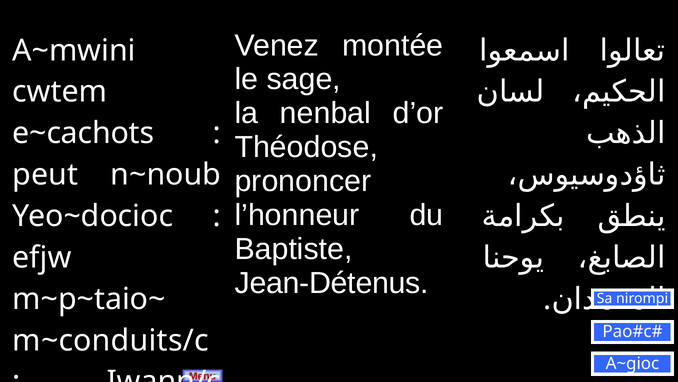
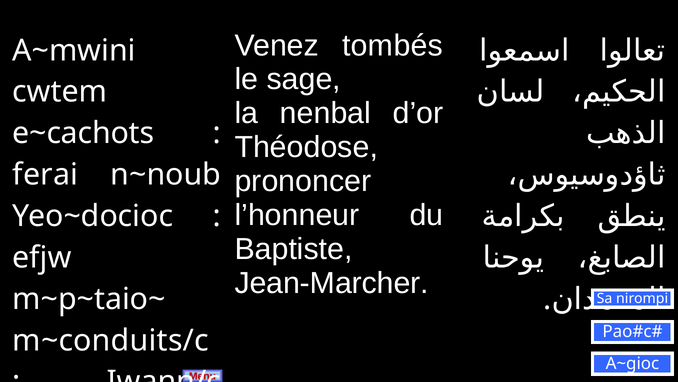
montée: montée -> tombés
peut: peut -> ferai
Jean-Détenus: Jean-Détenus -> Jean-Marcher
